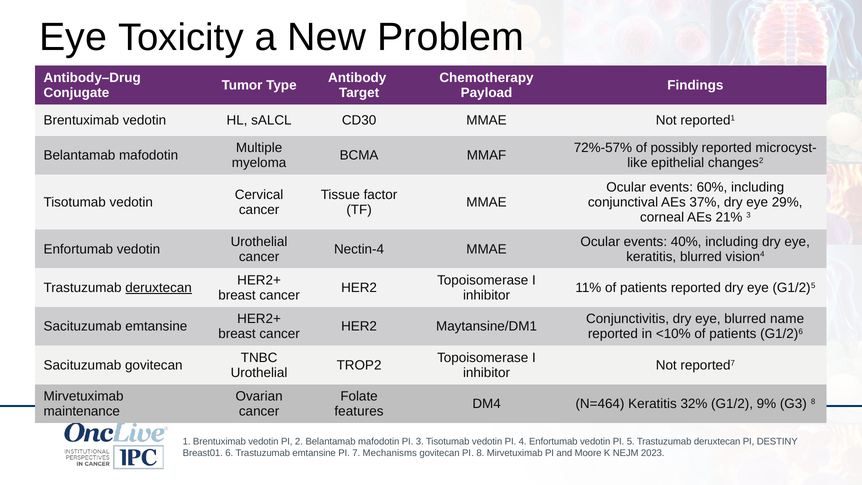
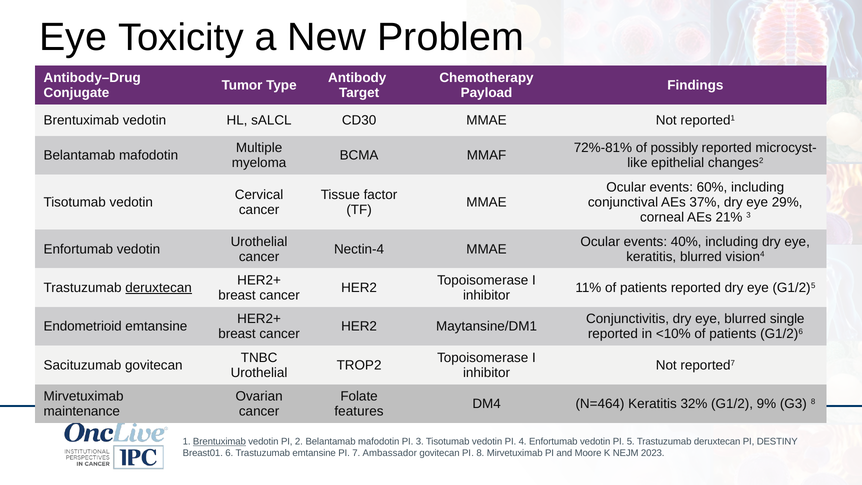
72%-57%: 72%-57% -> 72%-81%
name: name -> single
Sacituzumab at (83, 326): Sacituzumab -> Endometrioid
Brentuximab at (219, 442) underline: none -> present
Mechanisms: Mechanisms -> Ambassador
